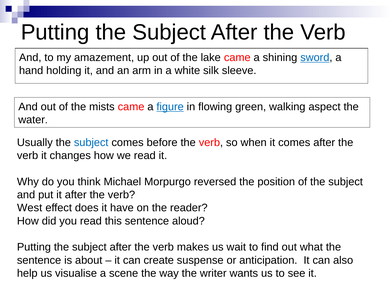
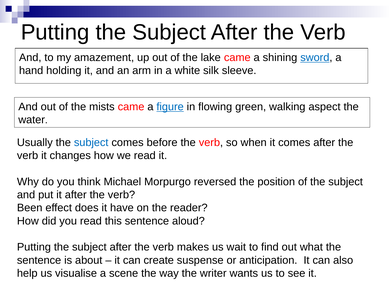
West: West -> Been
